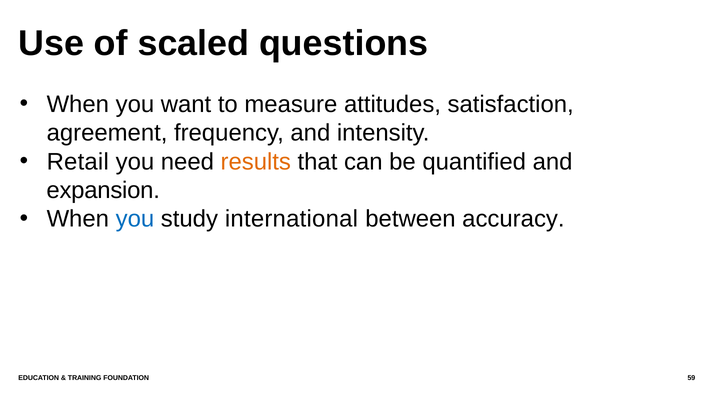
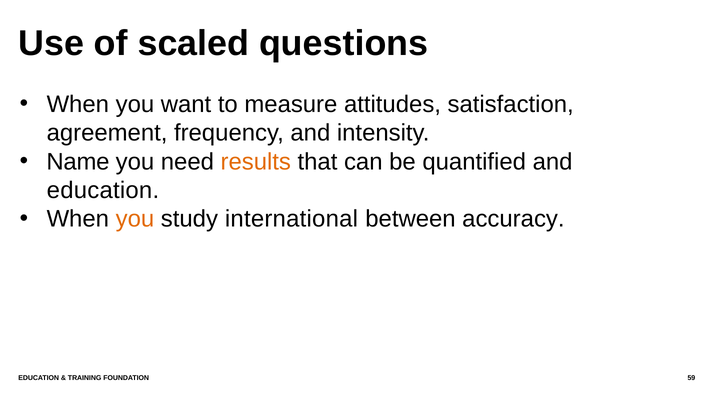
Retail: Retail -> Name
expansion at (103, 191): expansion -> education
you at (135, 219) colour: blue -> orange
